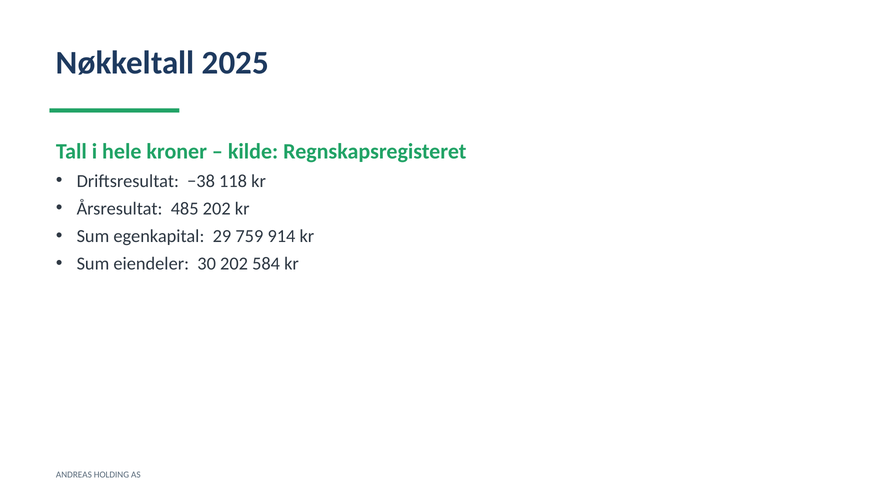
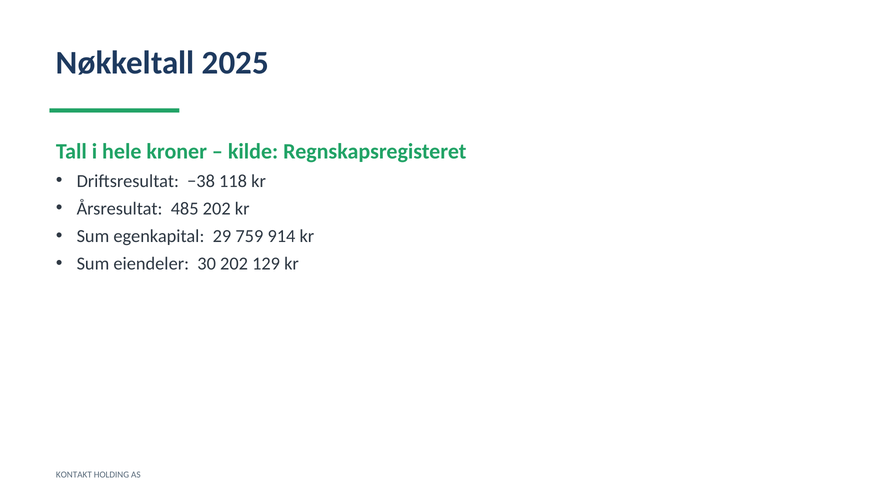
584: 584 -> 129
ANDREAS: ANDREAS -> KONTAKT
